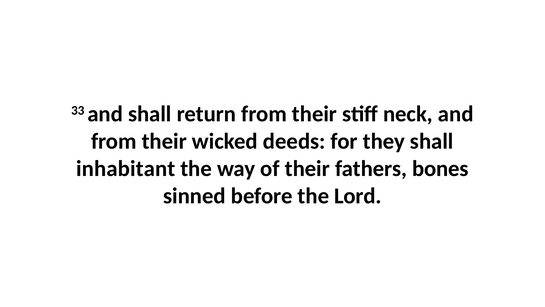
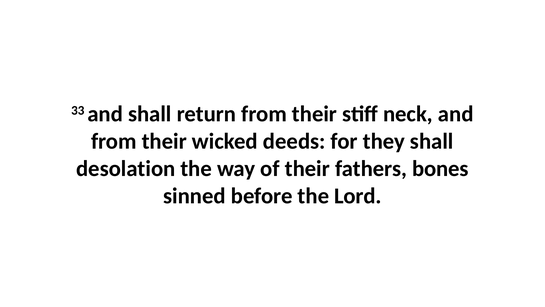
inhabitant: inhabitant -> desolation
